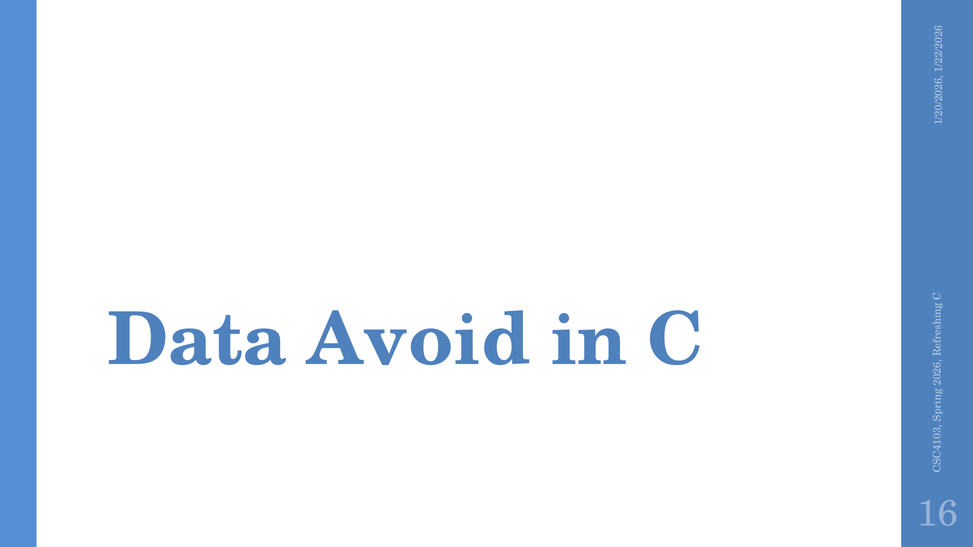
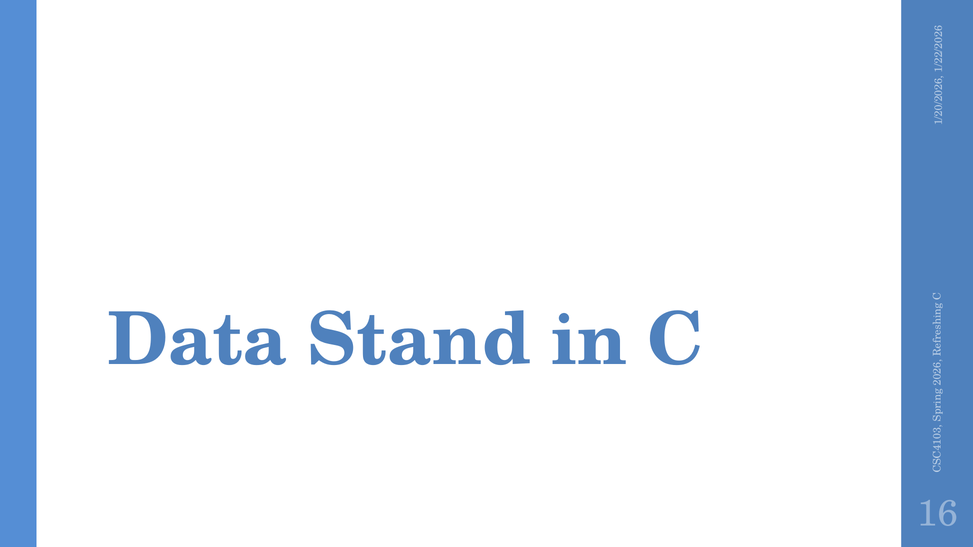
Avoid: Avoid -> Stand
